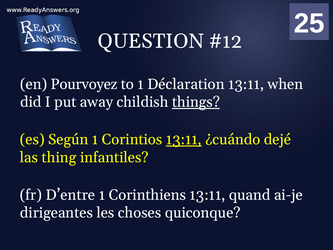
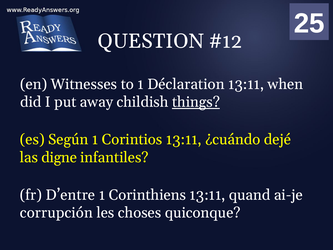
Pourvoyez: Pourvoyez -> Witnesses
13:11 at (184, 139) underline: present -> none
thing: thing -> digne
dirigeantes: dirigeantes -> corrupción
